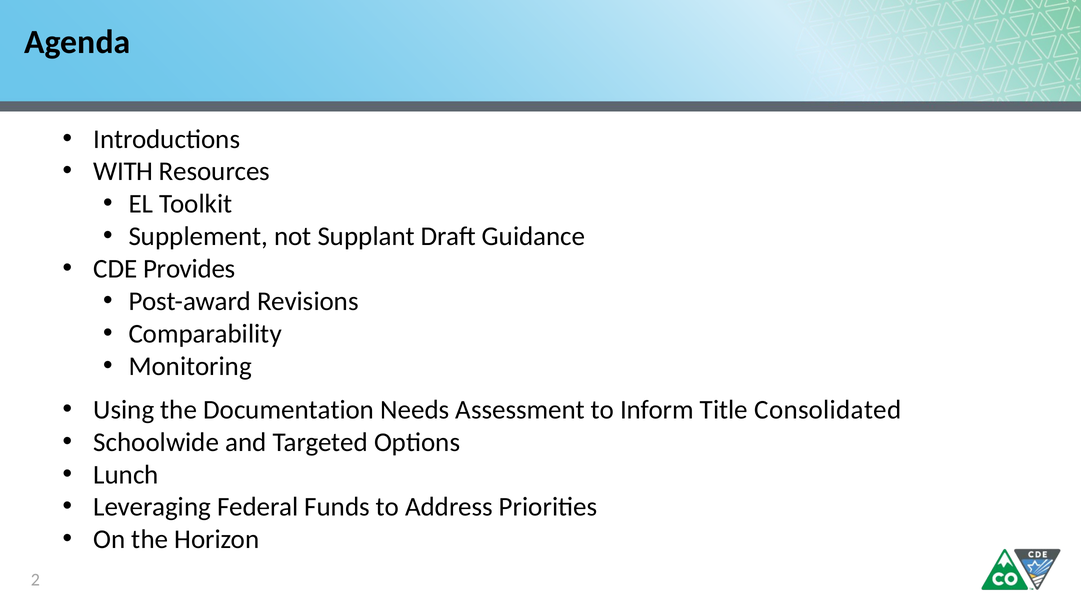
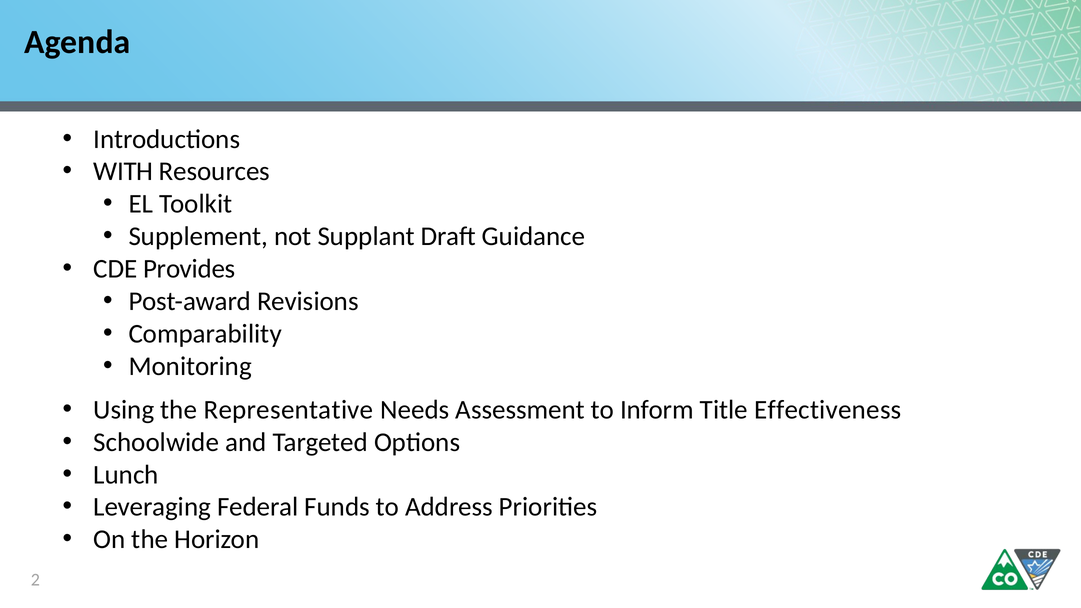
Documentation: Documentation -> Representative
Consolidated: Consolidated -> Effectiveness
